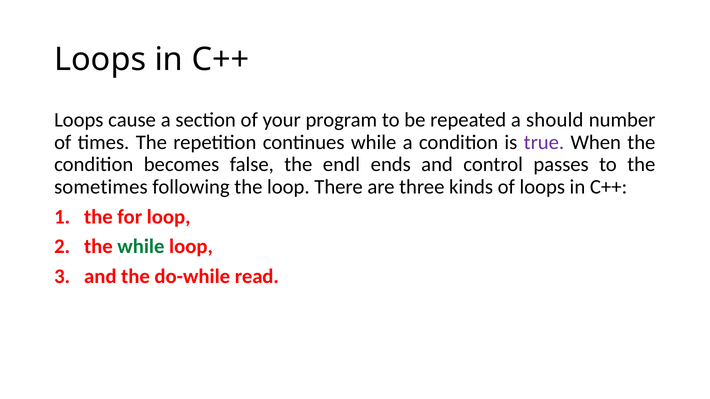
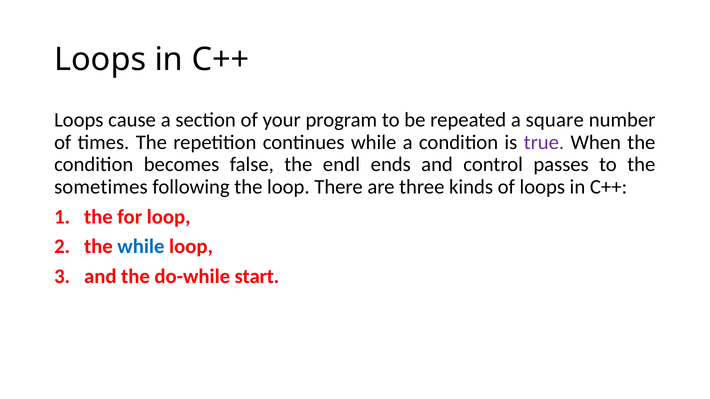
should: should -> square
while at (141, 247) colour: green -> blue
read: read -> start
